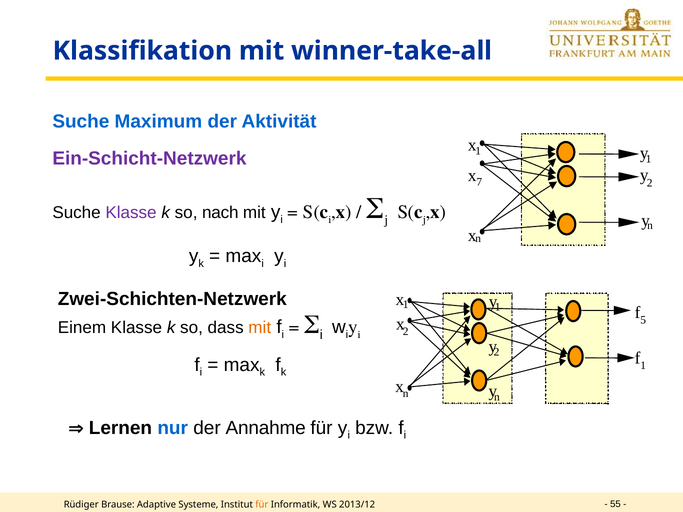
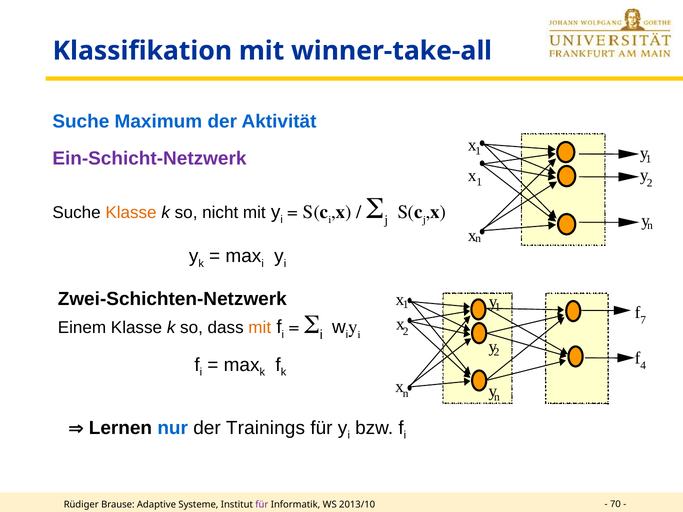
7 at (479, 182): 7 -> 1
Klasse at (131, 213) colour: purple -> orange
nach: nach -> nicht
5: 5 -> 7
f 1: 1 -> 4
Annahme: Annahme -> Trainings
für at (262, 505) colour: orange -> purple
2013/12: 2013/12 -> 2013/10
55: 55 -> 70
